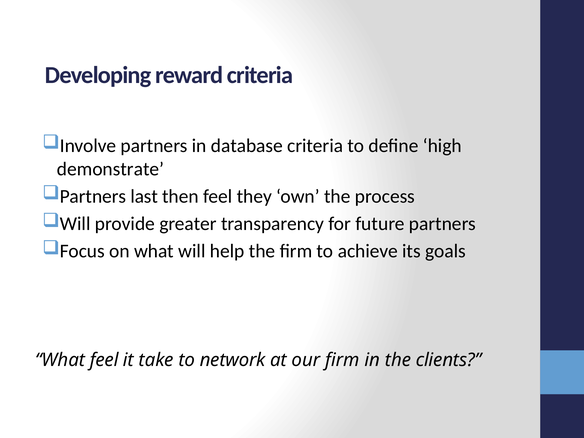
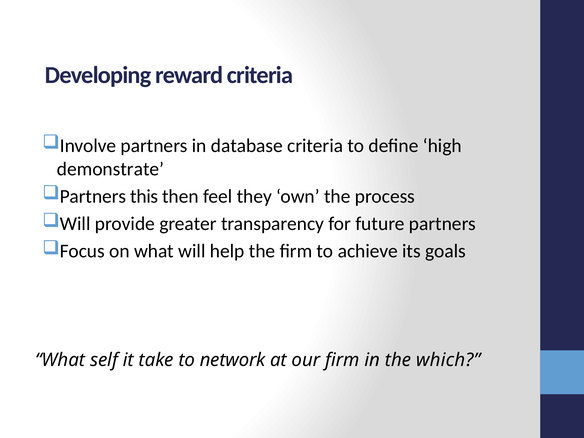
last: last -> this
What feel: feel -> self
clients: clients -> which
